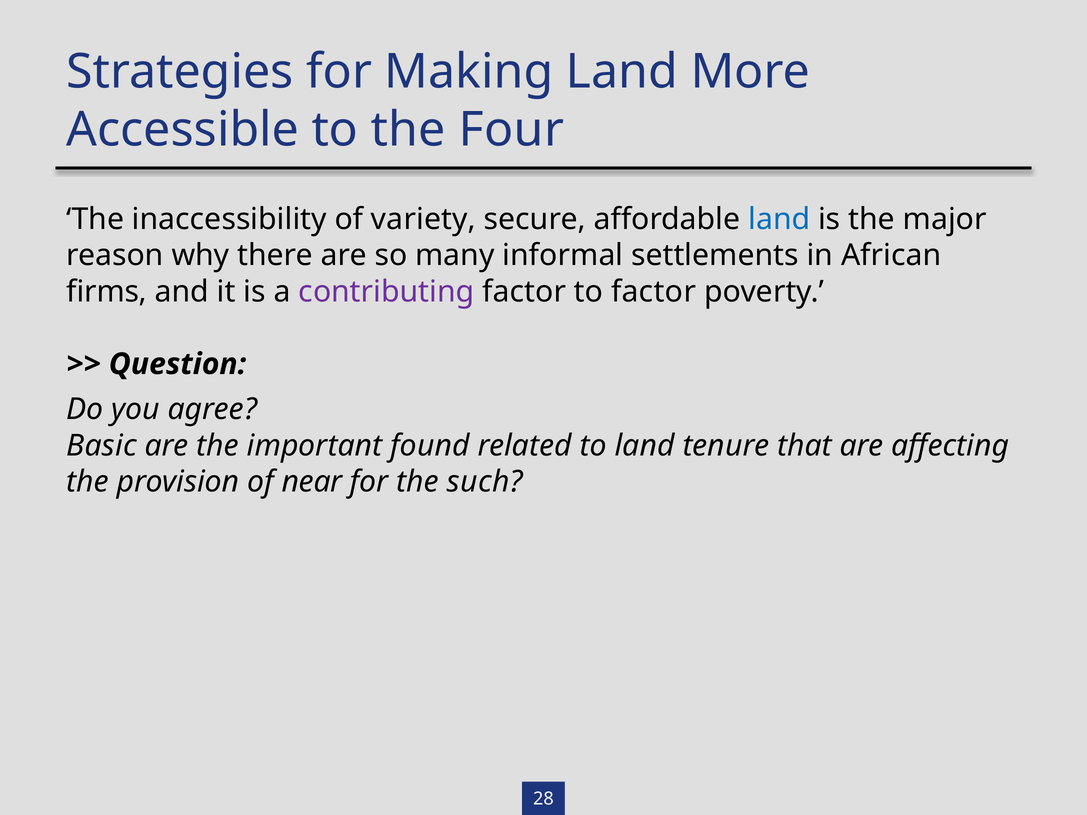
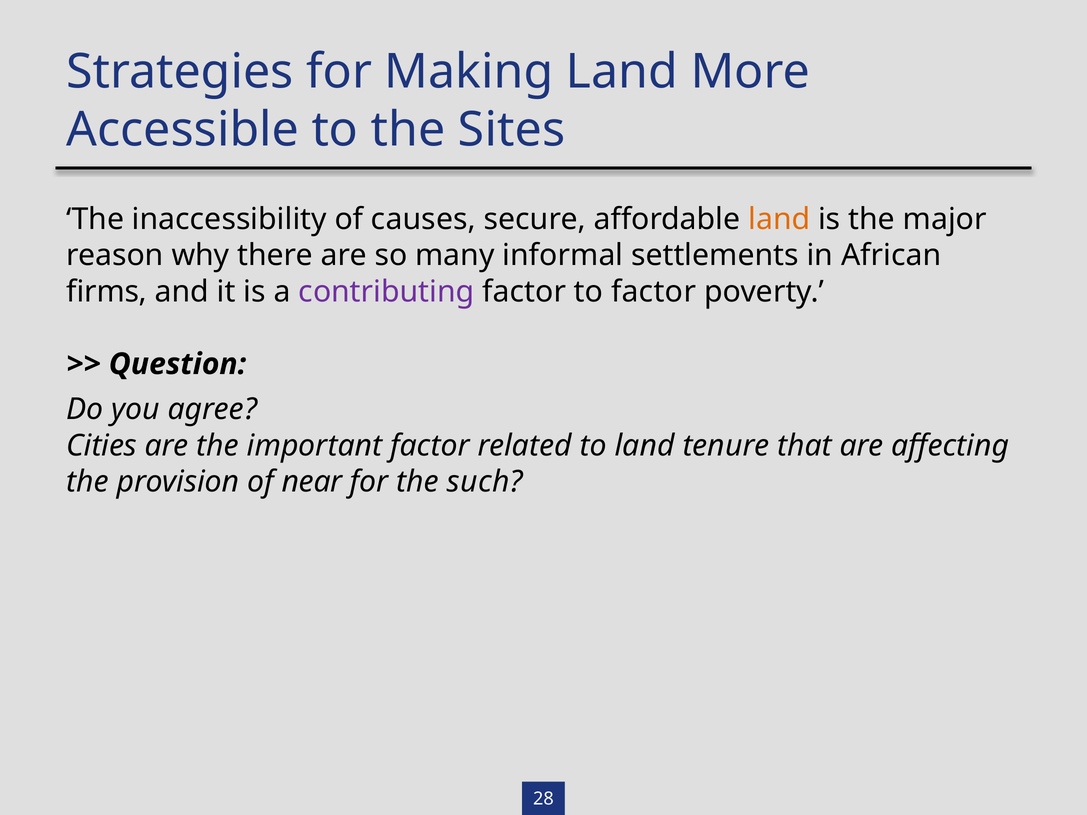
Four: Four -> Sites
variety: variety -> causes
land at (779, 219) colour: blue -> orange
Basic: Basic -> Cities
important found: found -> factor
